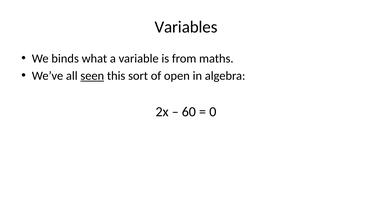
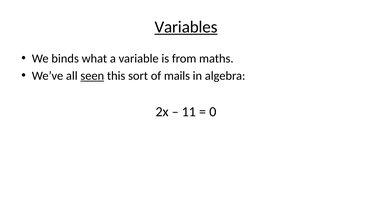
Variables underline: none -> present
open: open -> mails
60: 60 -> 11
